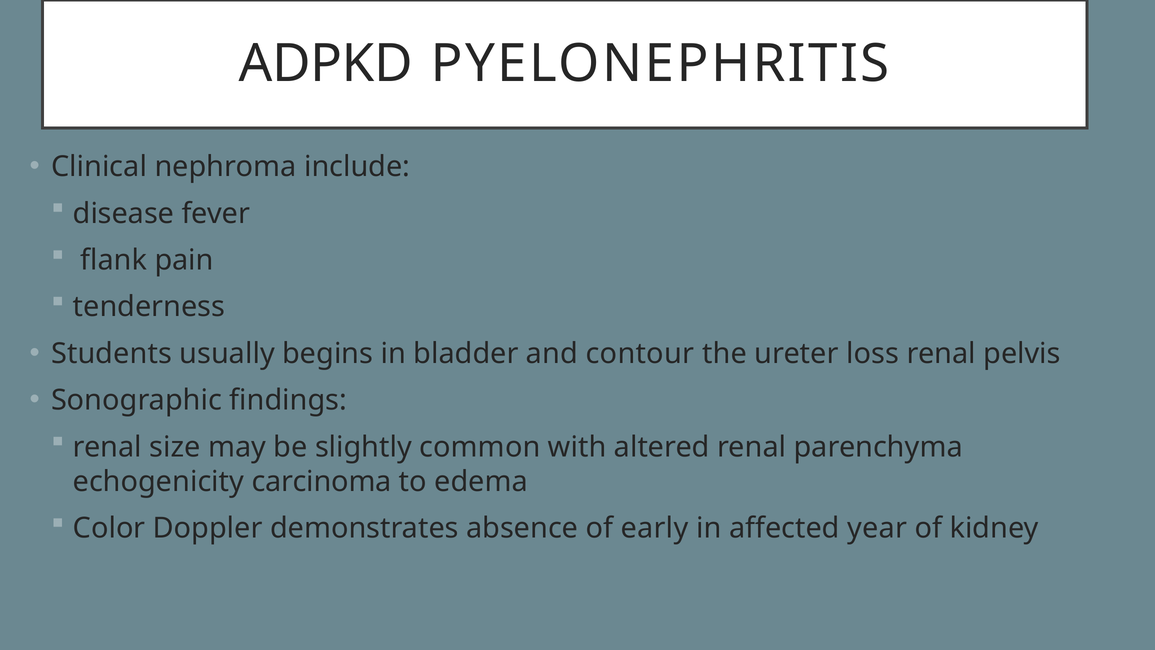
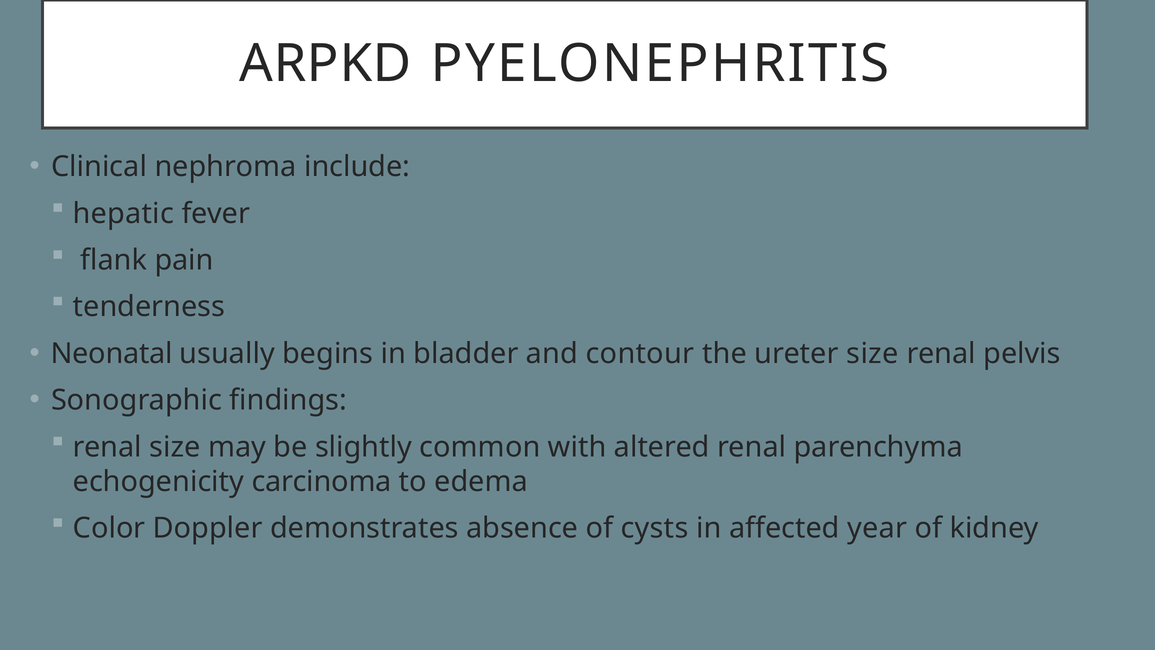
ADPKD: ADPKD -> ARPKD
disease: disease -> hepatic
Students: Students -> Neonatal
ureter loss: loss -> size
early: early -> cysts
